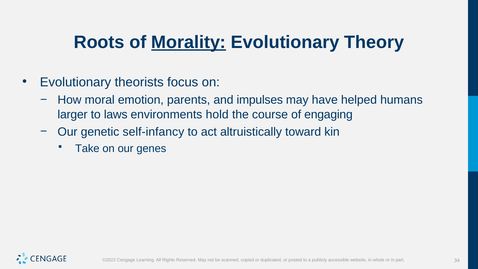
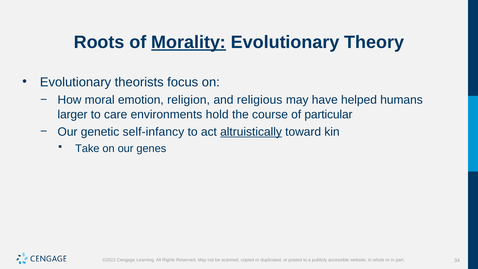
parents: parents -> religion
impulses: impulses -> religious
laws: laws -> care
engaging: engaging -> particular
altruistically underline: none -> present
